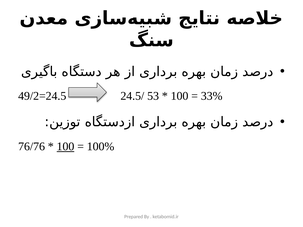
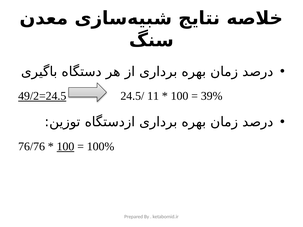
49/2=24.5 underline: none -> present
53: 53 -> 11
33%: 33% -> 39%
